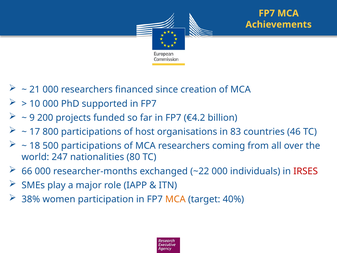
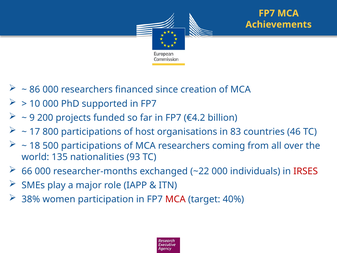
21: 21 -> 86
247: 247 -> 135
80: 80 -> 93
MCA at (175, 199) colour: orange -> red
